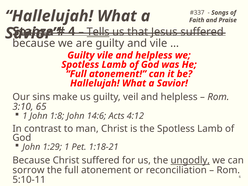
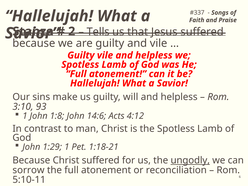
4: 4 -> 2
Tells underline: present -> none
veil: veil -> will
65: 65 -> 93
